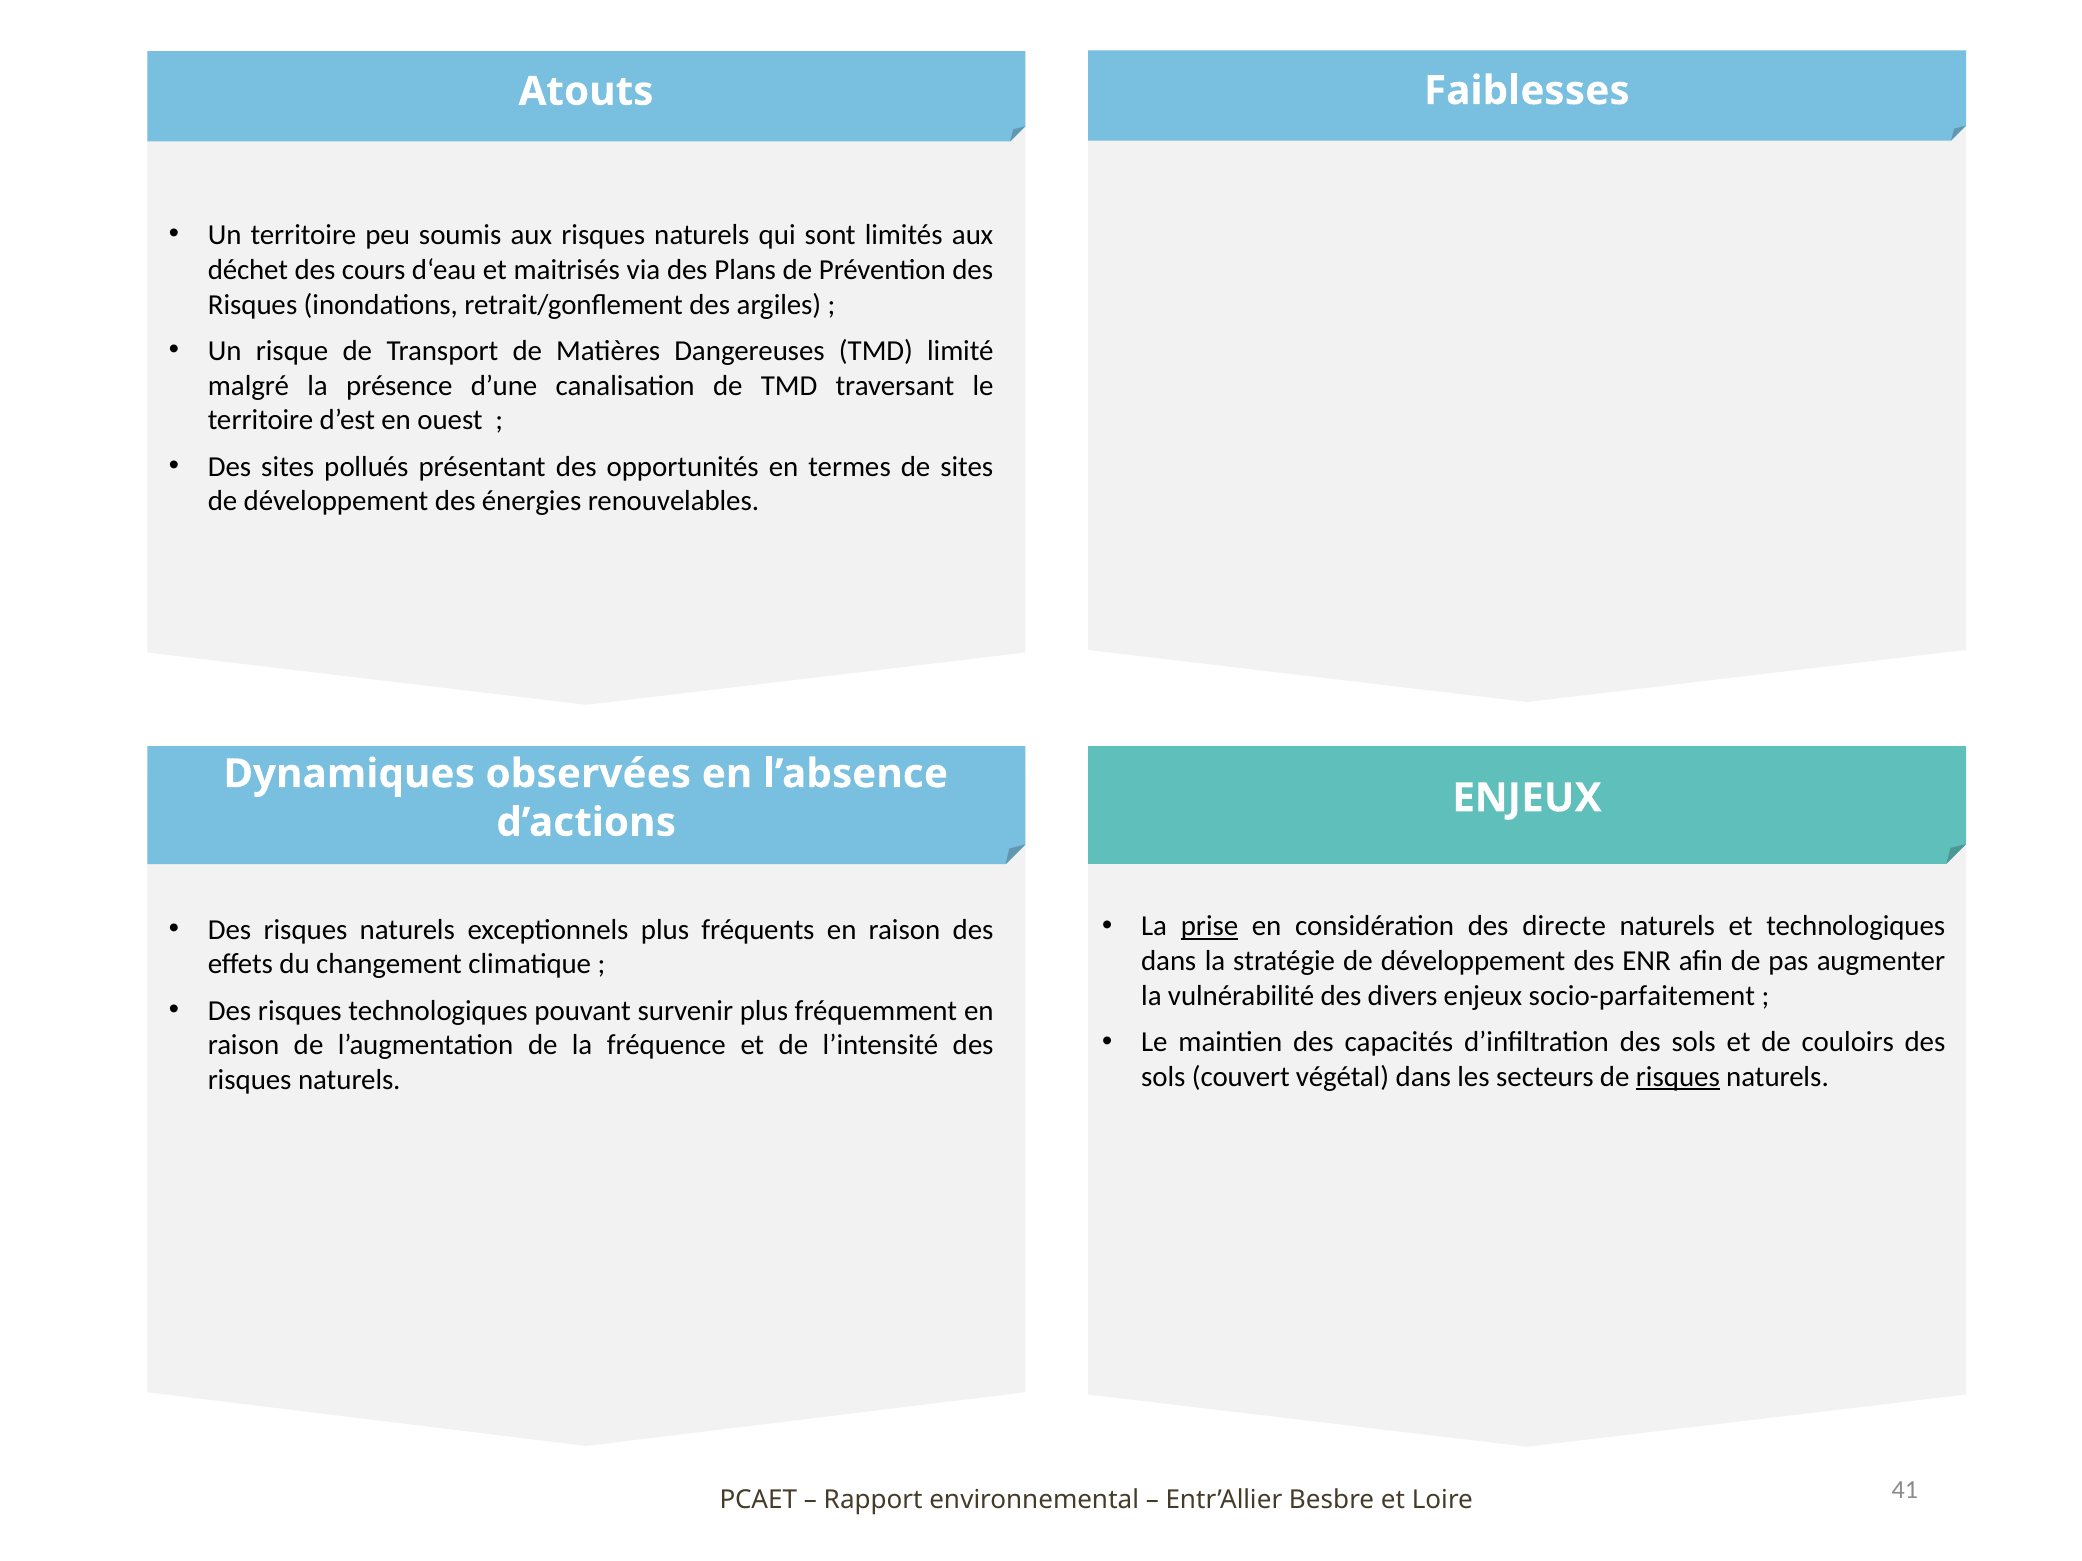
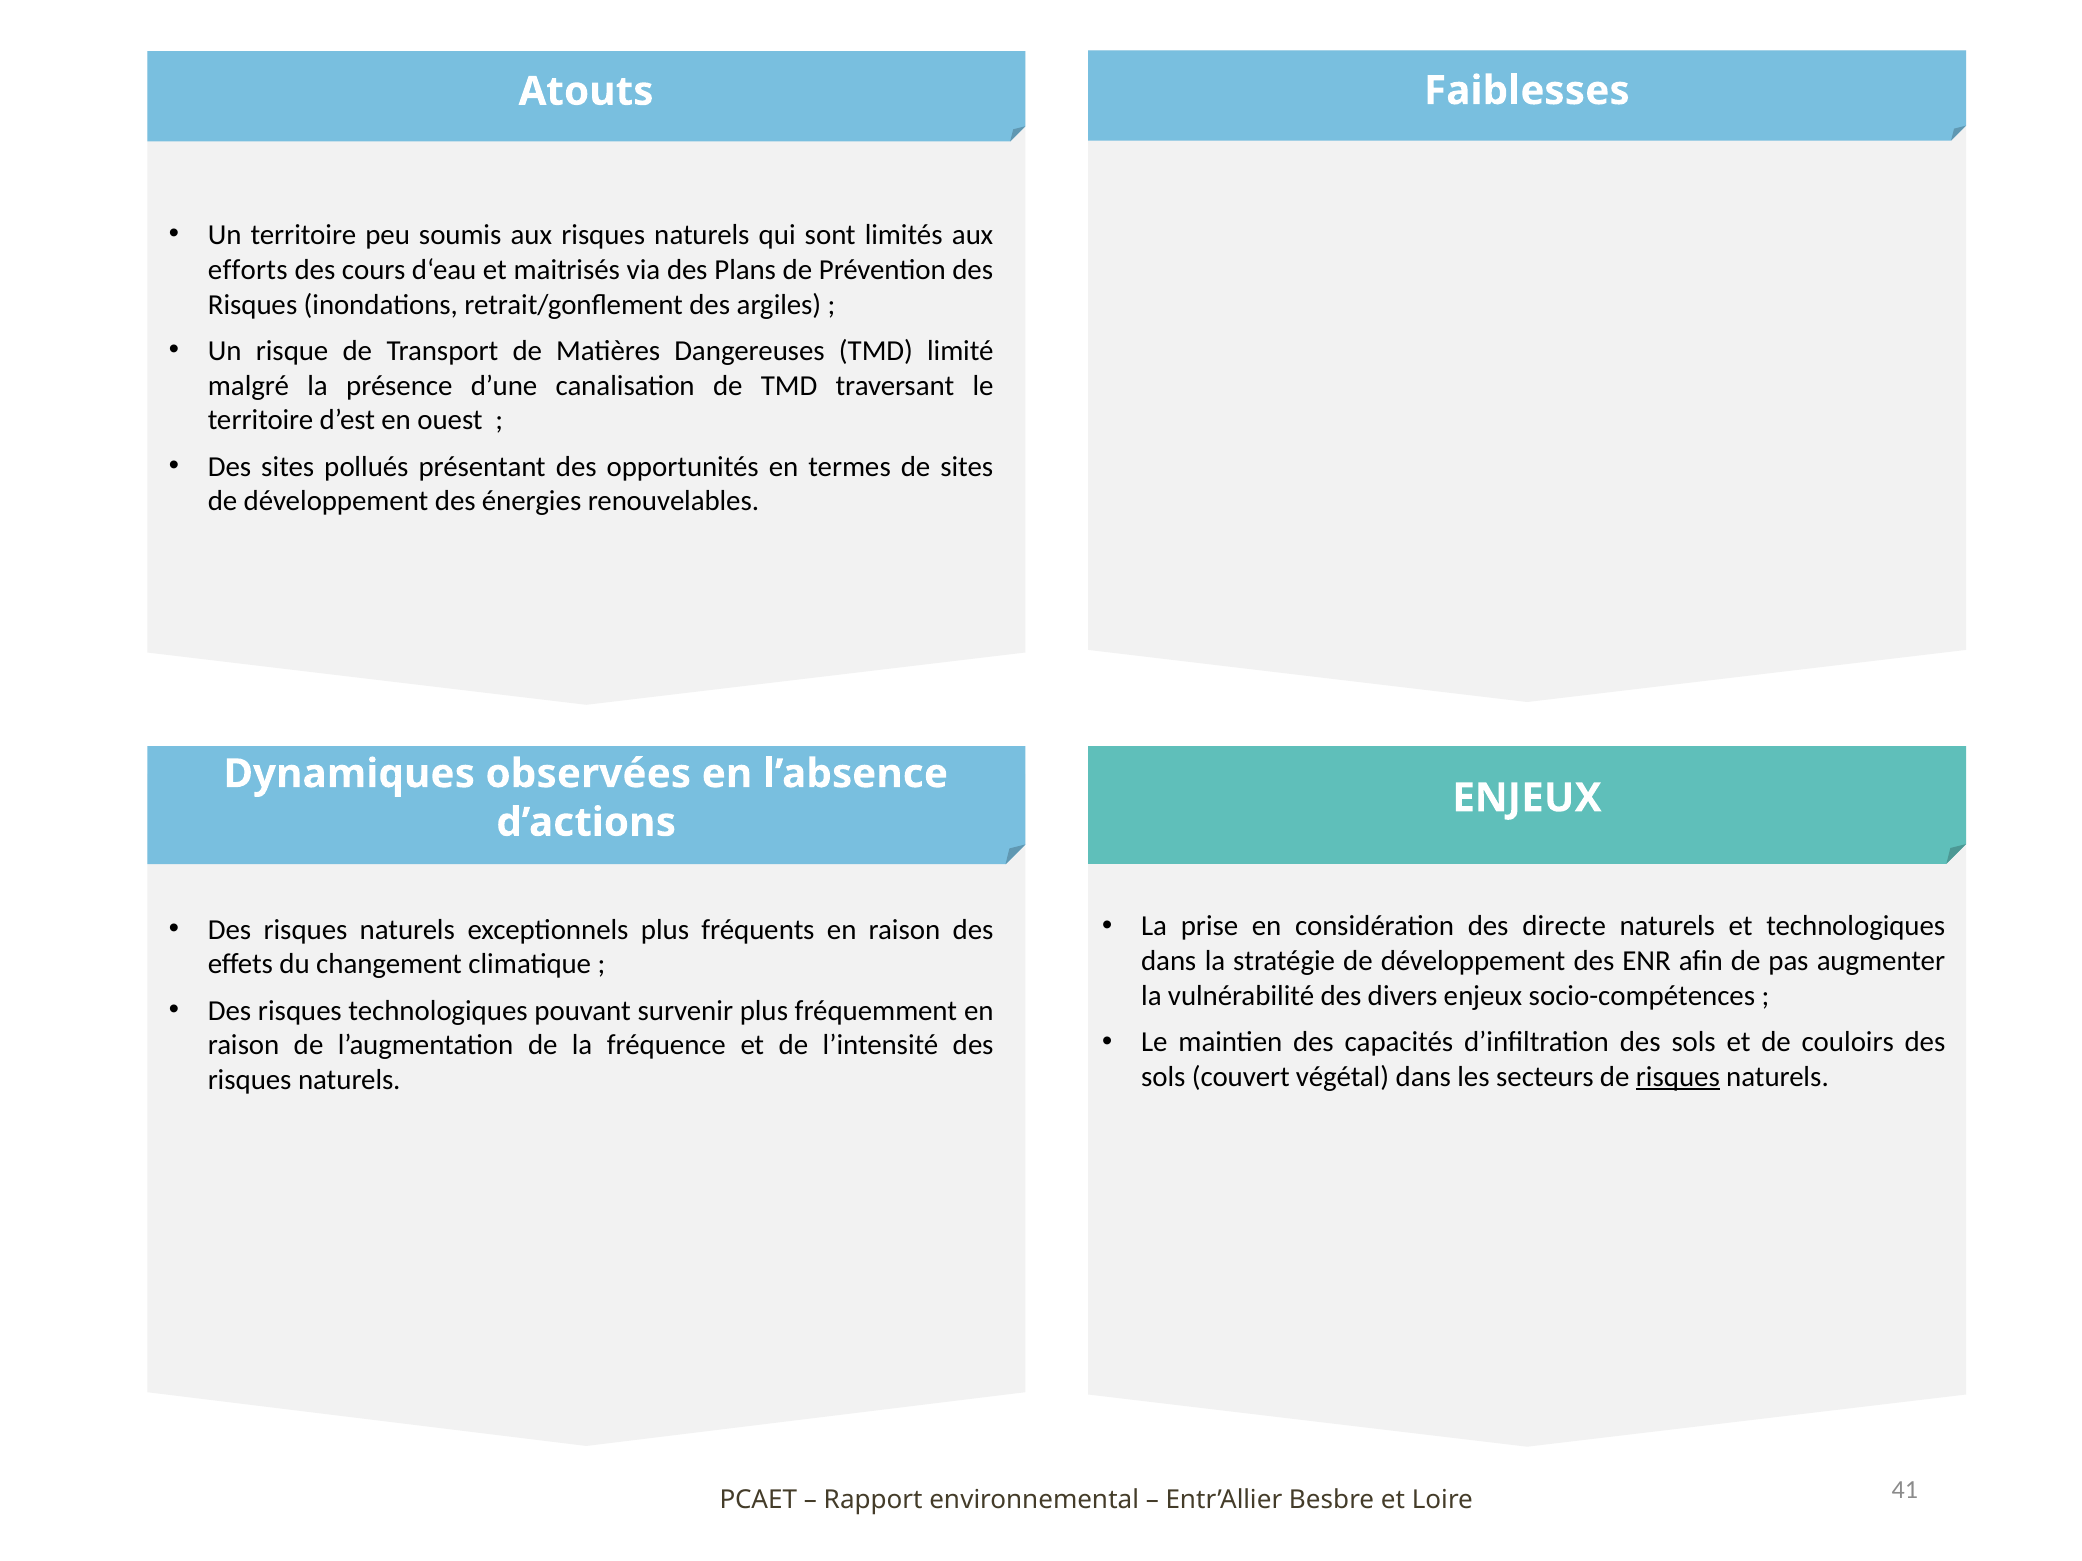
déchet: déchet -> efforts
prise underline: present -> none
socio-parfaitement: socio-parfaitement -> socio-compétences
